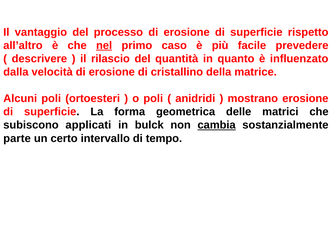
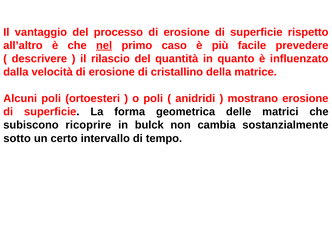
applicati: applicati -> ricoprire
cambia underline: present -> none
parte: parte -> sotto
